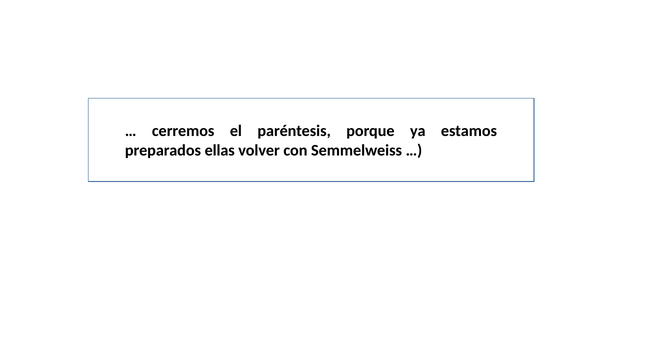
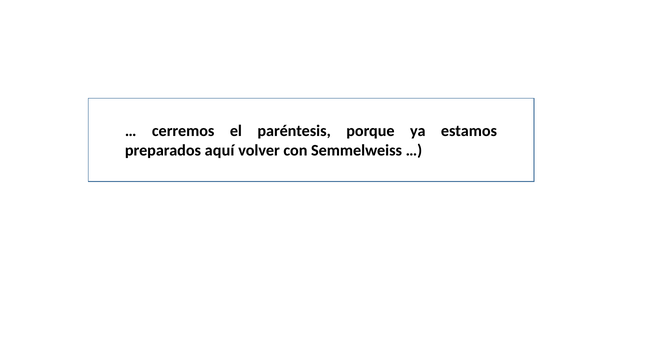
ellas: ellas -> aquí
